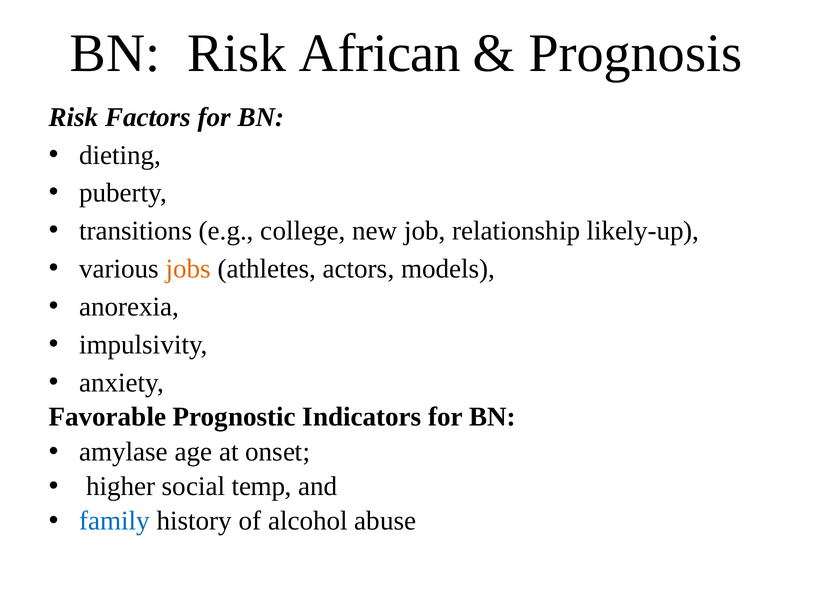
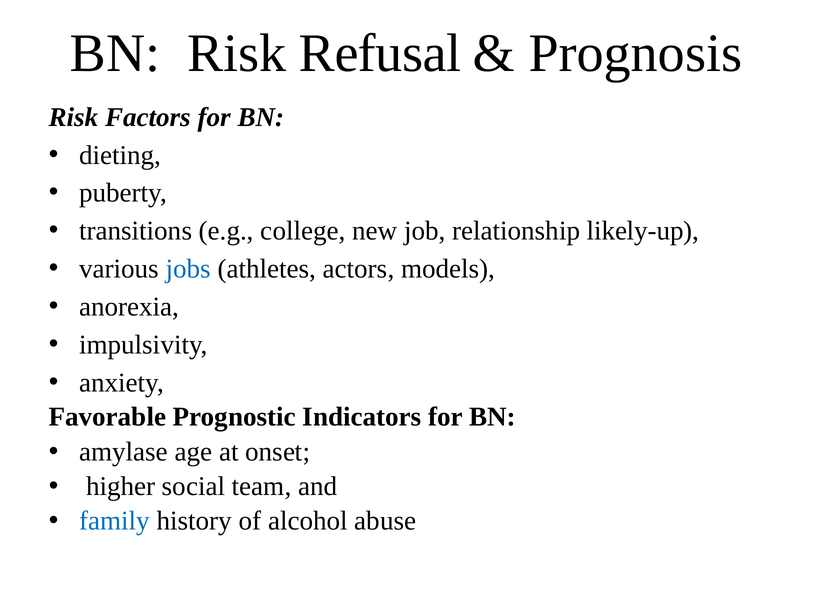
African: African -> Refusal
jobs colour: orange -> blue
temp: temp -> team
